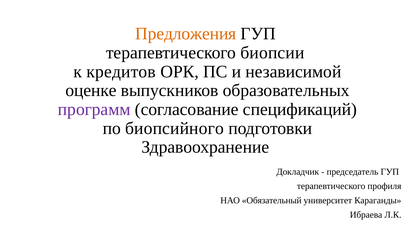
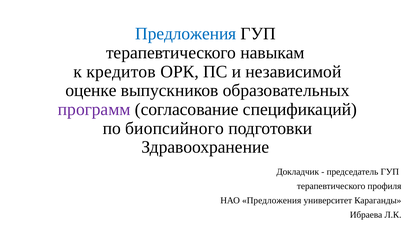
Предложения at (186, 34) colour: orange -> blue
биопсии: биопсии -> навыкам
НАО Обязательный: Обязательный -> Предложения
